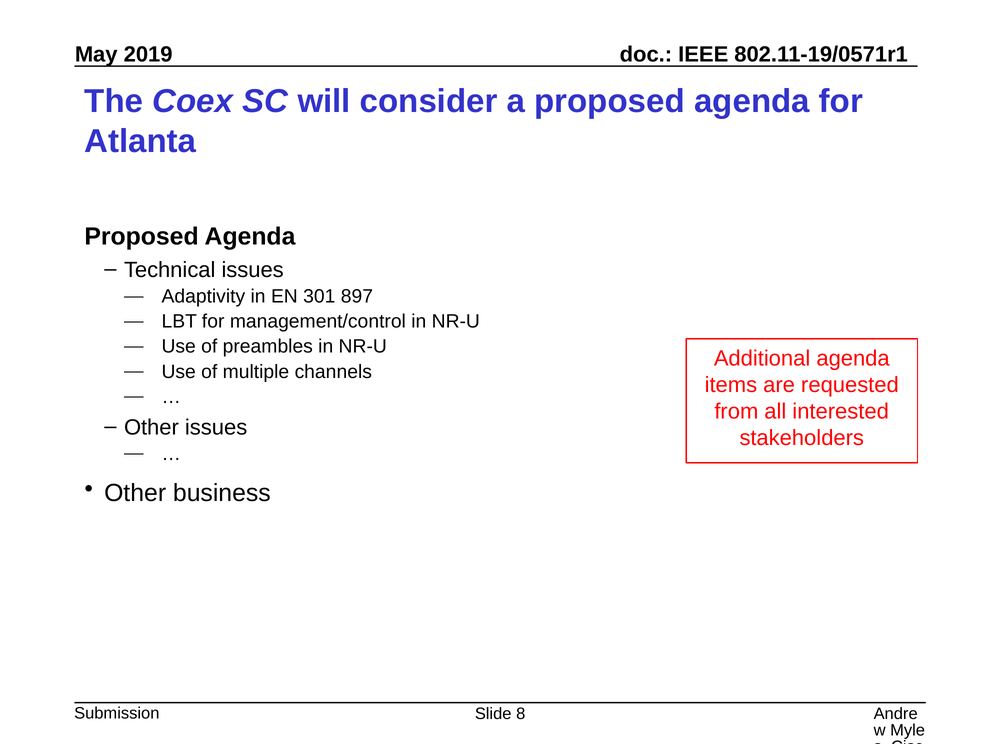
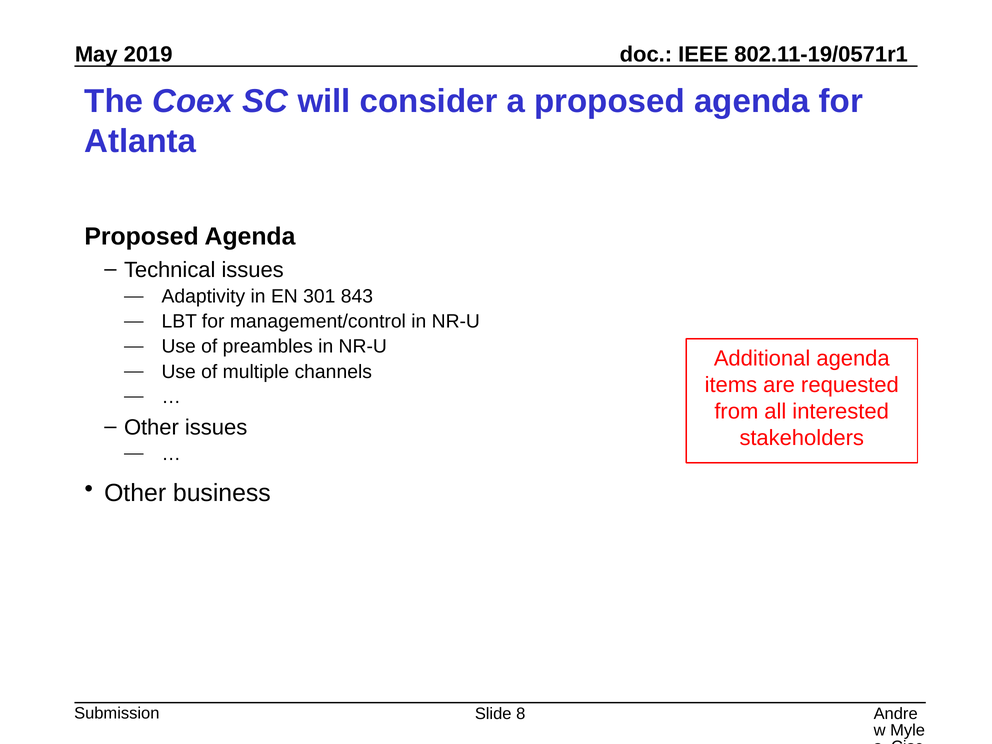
897: 897 -> 843
